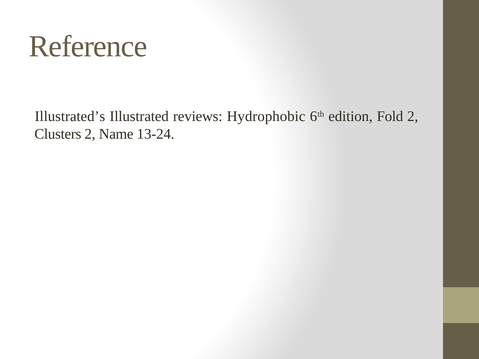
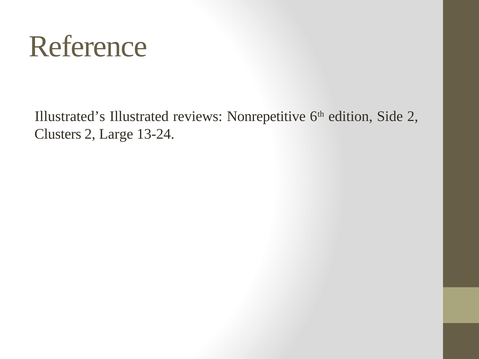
Hydrophobic: Hydrophobic -> Nonrepetitive
Fold: Fold -> Side
Name: Name -> Large
